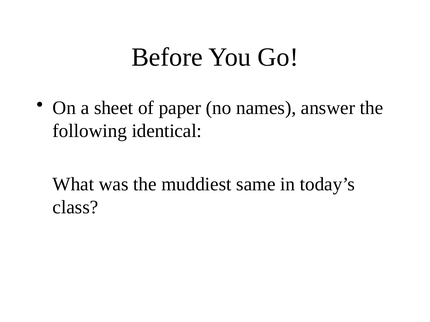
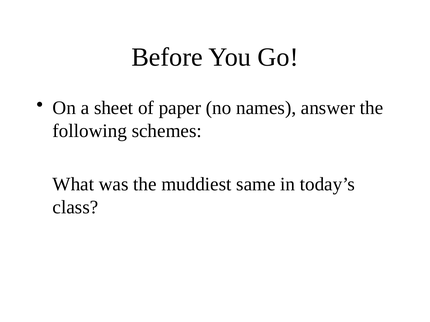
identical: identical -> schemes
